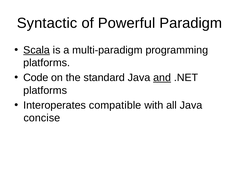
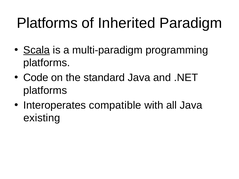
Syntactic at (47, 23): Syntactic -> Platforms
Powerful: Powerful -> Inherited
and underline: present -> none
concise: concise -> existing
